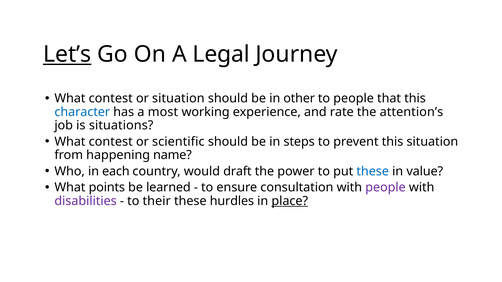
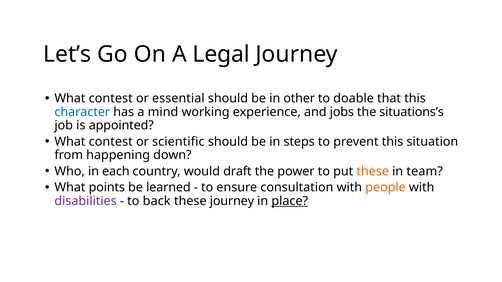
Let’s underline: present -> none
or situation: situation -> essential
to people: people -> doable
most: most -> mind
rate: rate -> jobs
attention’s: attention’s -> situations’s
situations: situations -> appointed
name: name -> down
these at (373, 172) colour: blue -> orange
value: value -> team
people at (386, 188) colour: purple -> orange
their: their -> back
these hurdles: hurdles -> journey
